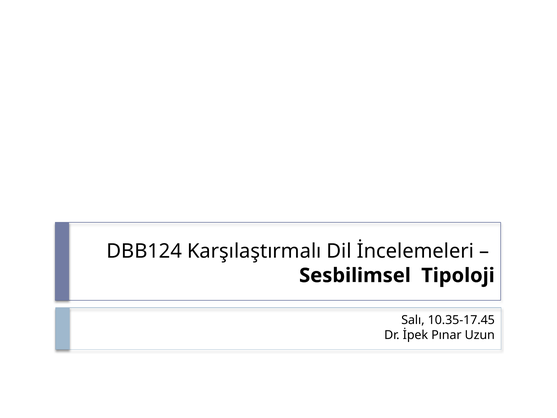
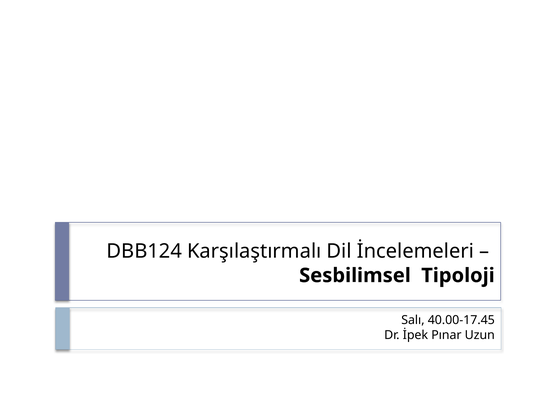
10.35-17.45: 10.35-17.45 -> 40.00-17.45
